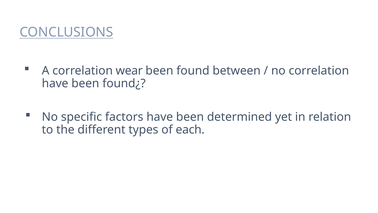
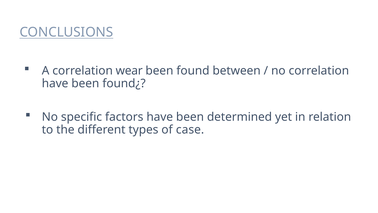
each: each -> case
